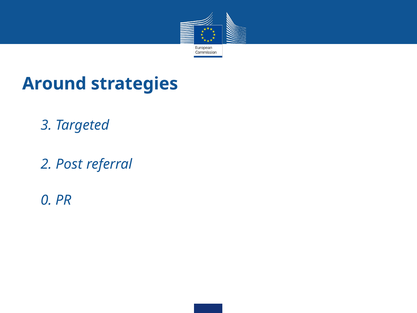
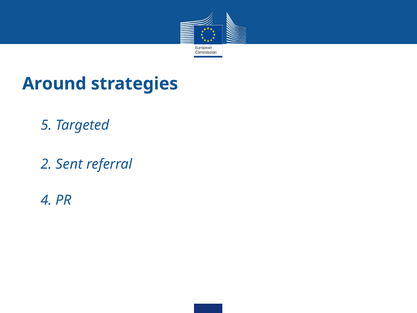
3: 3 -> 5
Post: Post -> Sent
0: 0 -> 4
